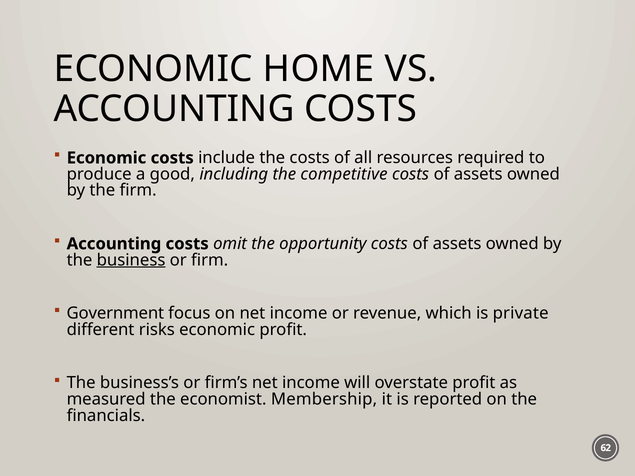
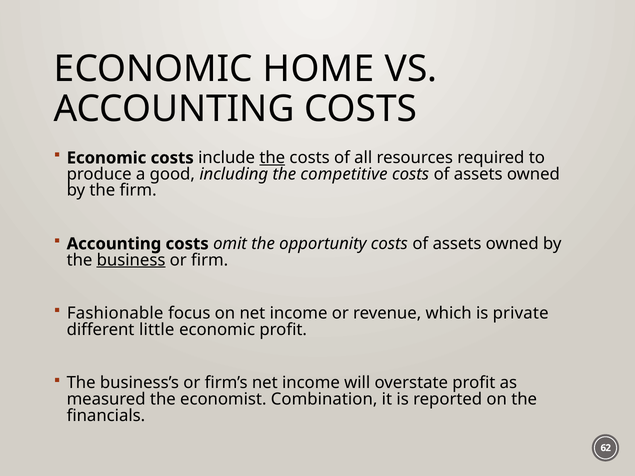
the at (272, 158) underline: none -> present
Government: Government -> Fashionable
risks: risks -> little
Membership: Membership -> Combination
